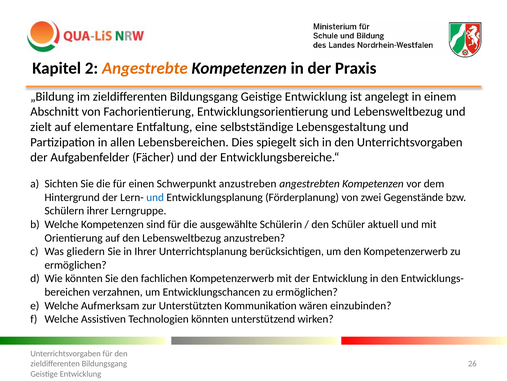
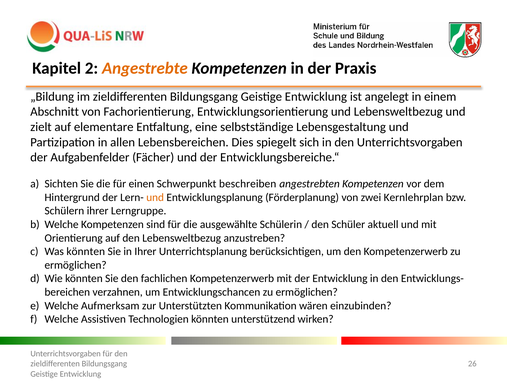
Schwerpunkt anzustreben: anzustreben -> beschreiben
und at (155, 197) colour: blue -> orange
Gegenstände: Gegenstände -> Kernlehrplan
Was gliedern: gliedern -> könnten
